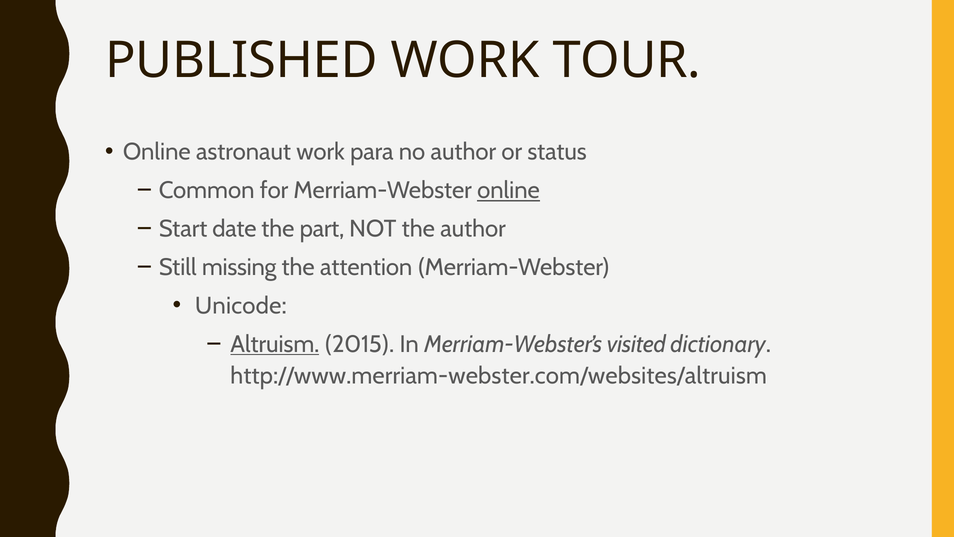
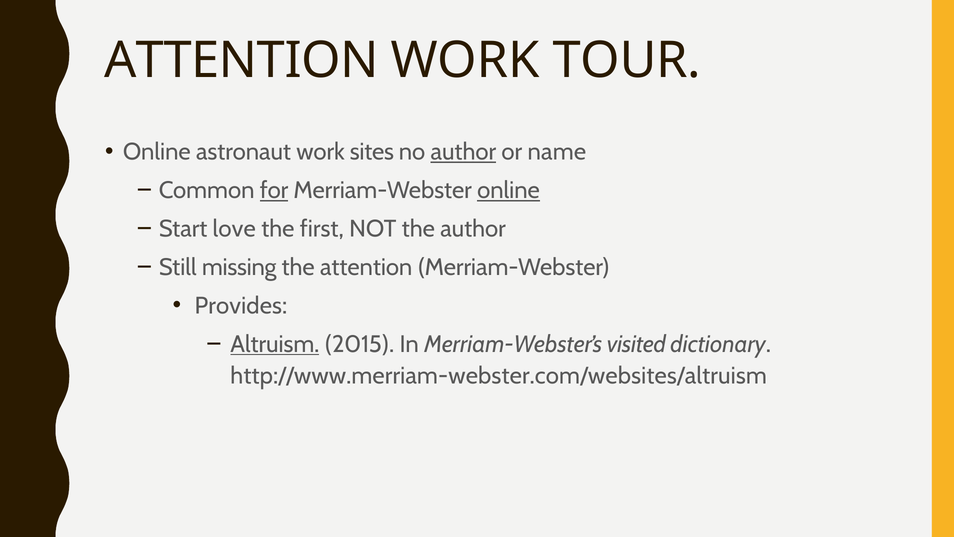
PUBLISHED at (241, 61): PUBLISHED -> ATTENTION
para: para -> sites
author at (463, 152) underline: none -> present
status: status -> name
for underline: none -> present
date: date -> love
part: part -> first
Unicode: Unicode -> Provides
